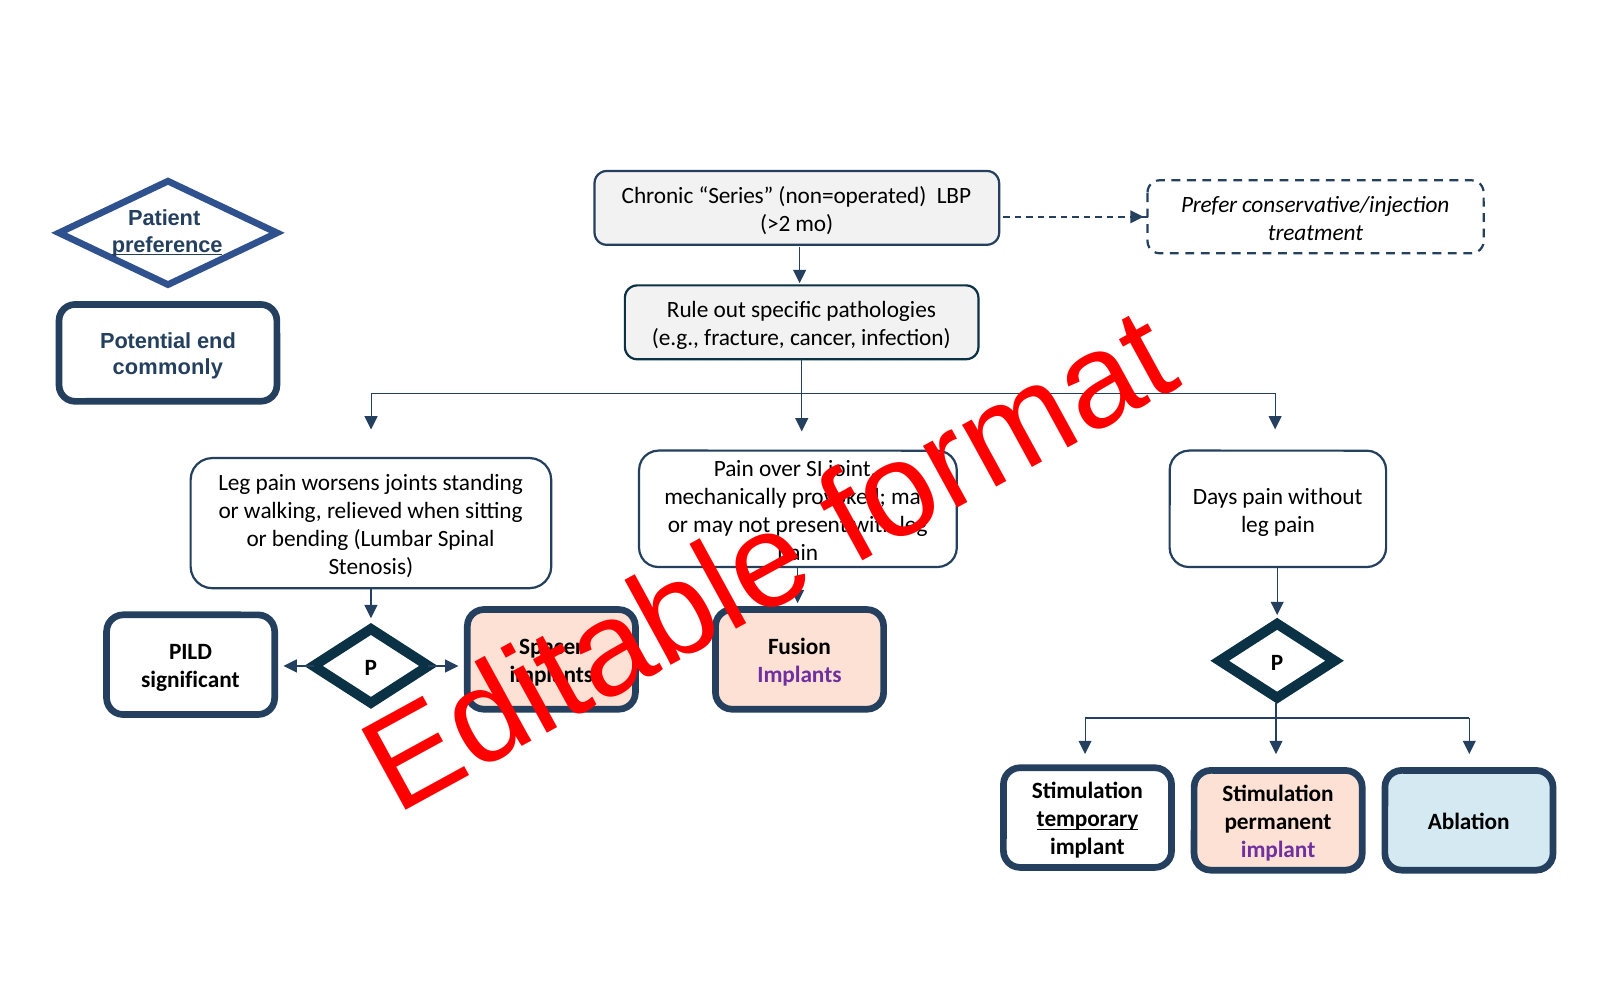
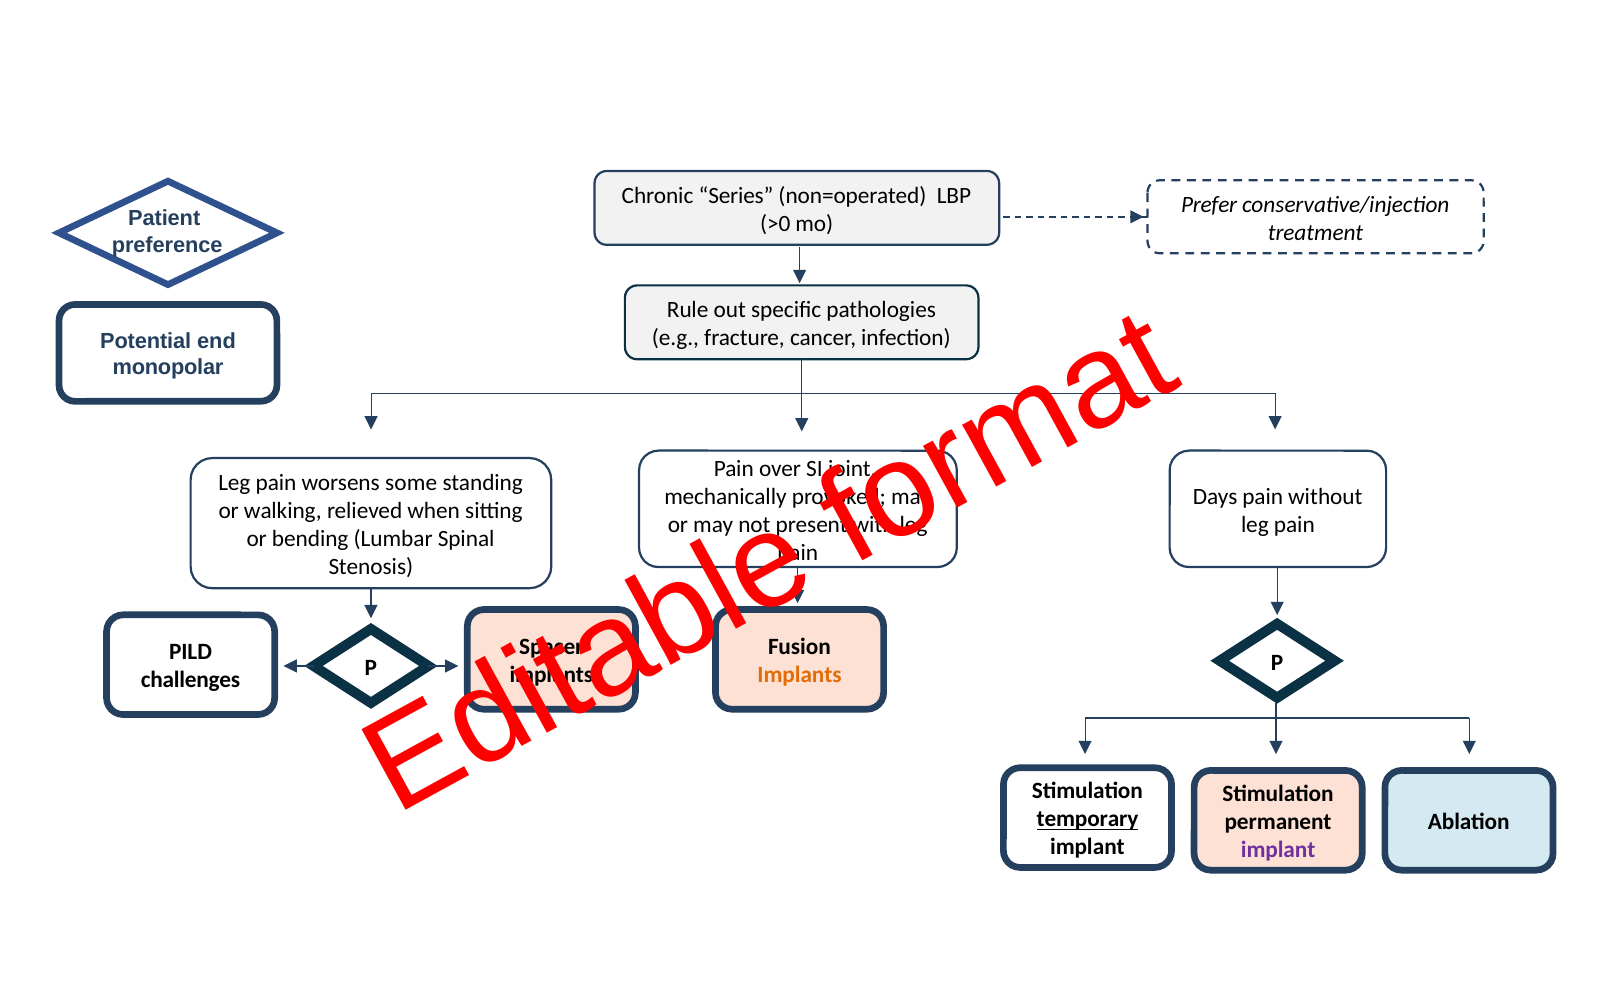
>2: >2 -> >0
preference underline: present -> none
commonly: commonly -> monopolar
joints: joints -> some
Implants at (800, 675) colour: purple -> orange
significant: significant -> challenges
